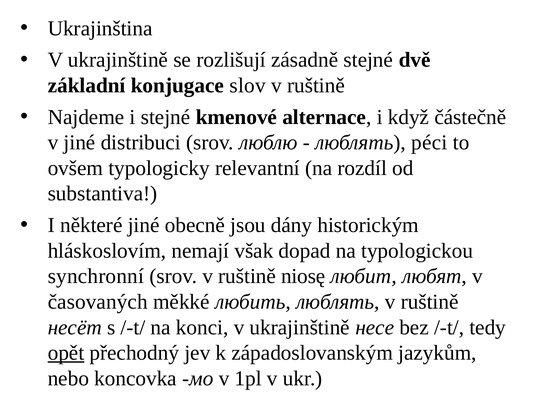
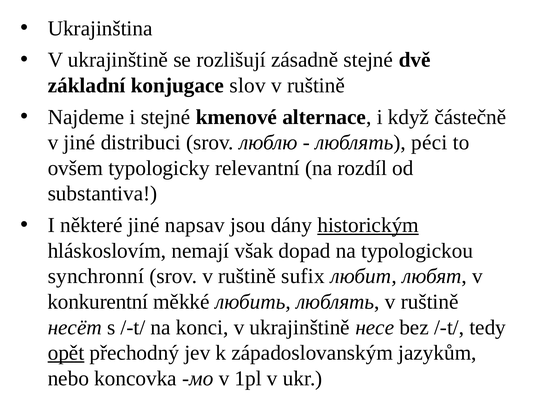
obecně: obecně -> napsav
historickým underline: none -> present
niosę: niosę -> sufix
časovaných: časovaných -> konkurentní
